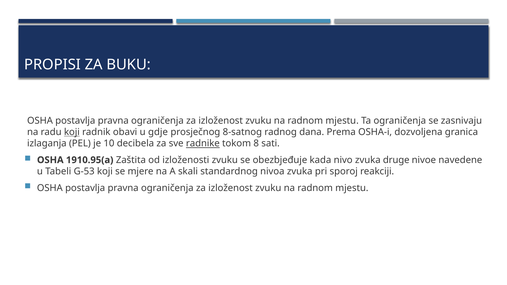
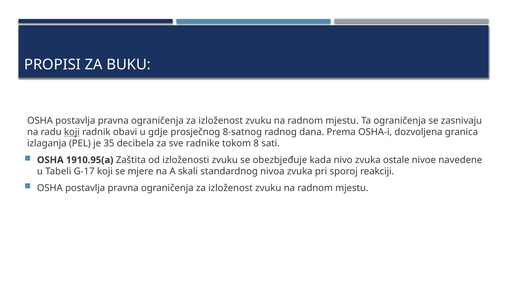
10: 10 -> 35
radnike underline: present -> none
druge: druge -> ostale
G-53: G-53 -> G-17
